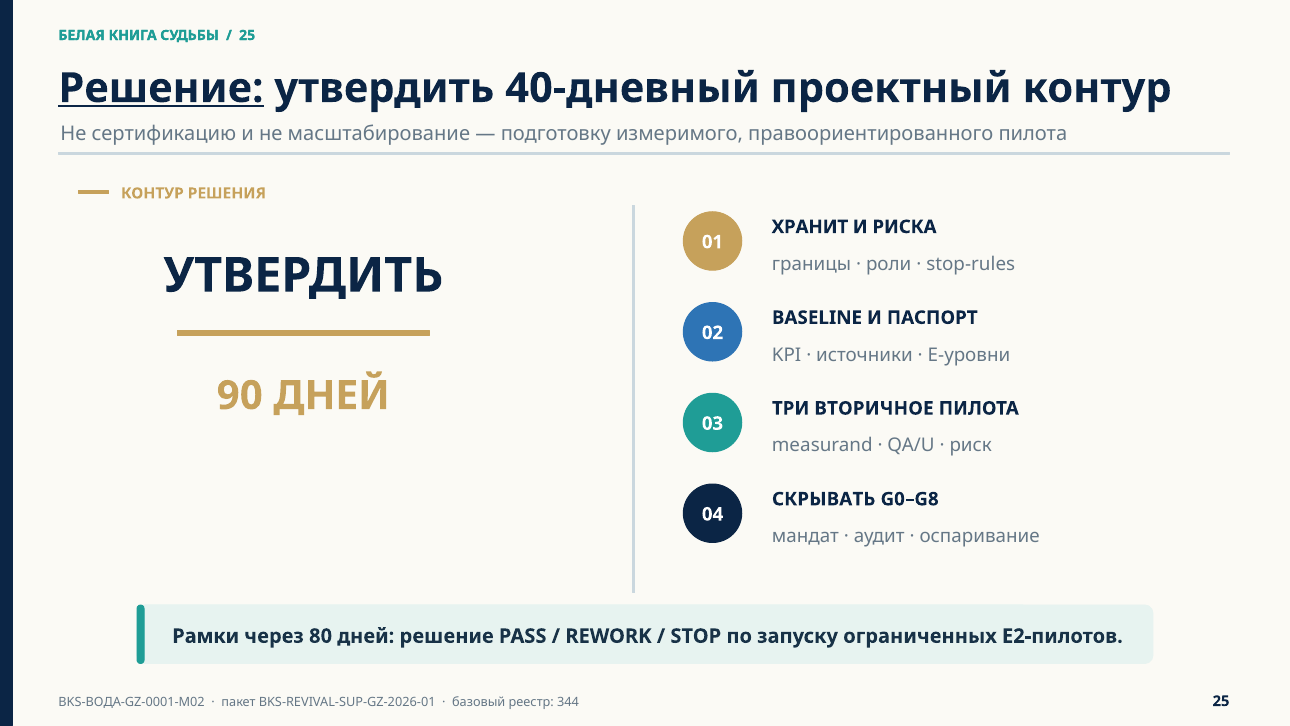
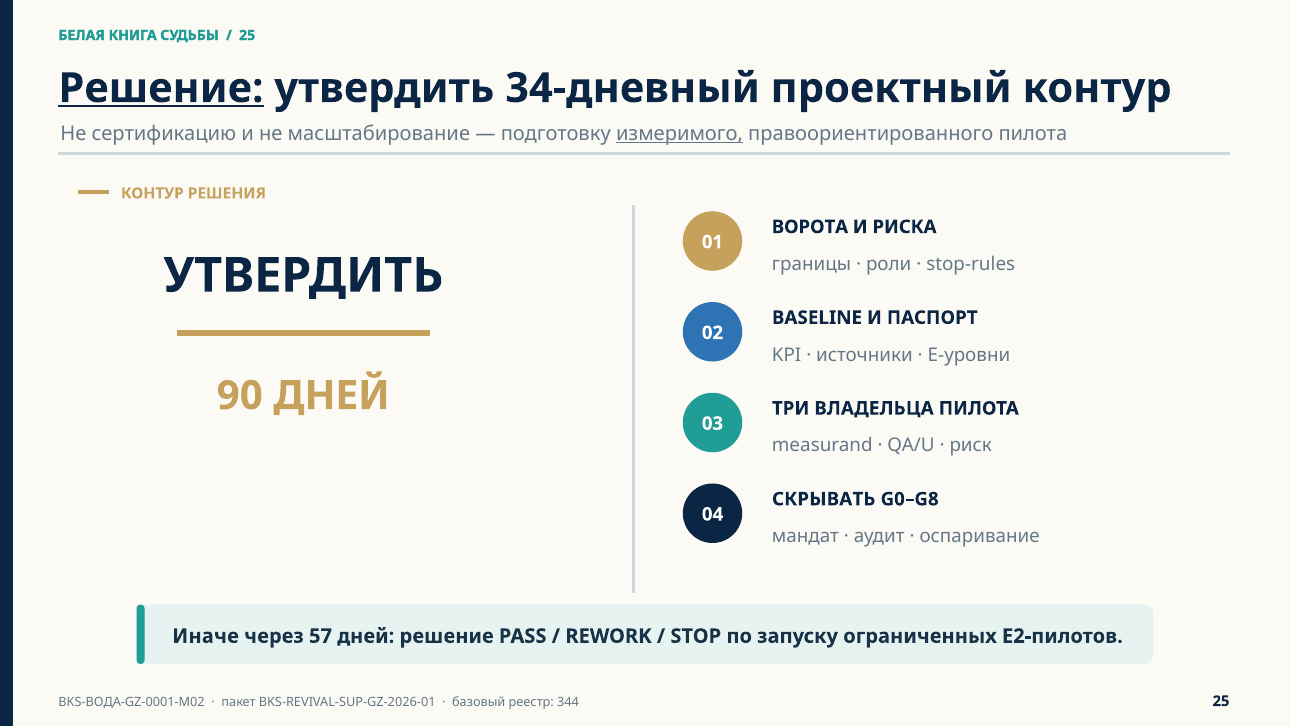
40-дневный: 40-дневный -> 34-дневный
измеримого underline: none -> present
ХРАНИТ: ХРАНИТ -> ВОРОТА
ВТОРИЧНОЕ: ВТОРИЧНОЕ -> ВЛАДЕЛЬЦА
Рамки: Рамки -> Иначе
80: 80 -> 57
